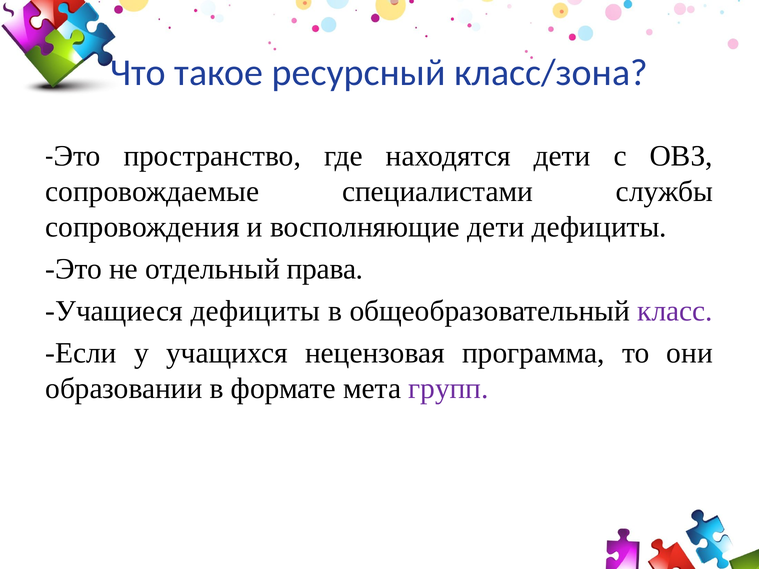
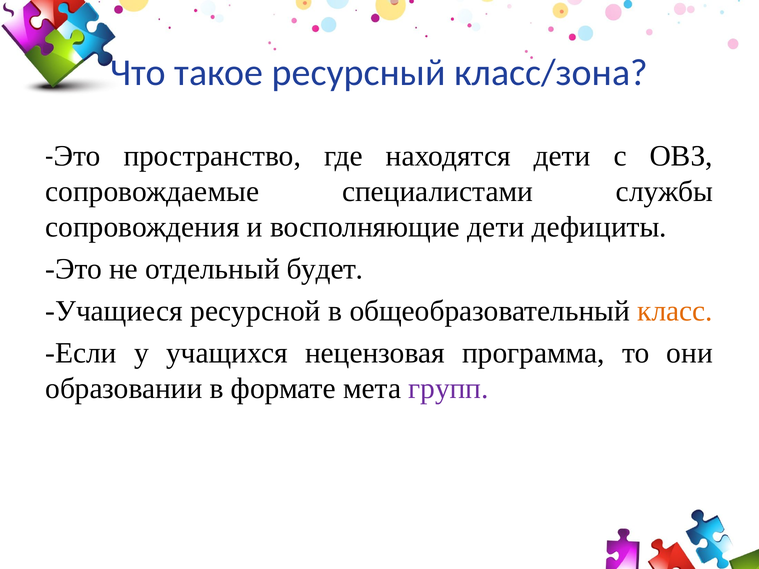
права: права -> будет
Учащиеся дефициты: дефициты -> ресурсной
класс colour: purple -> orange
